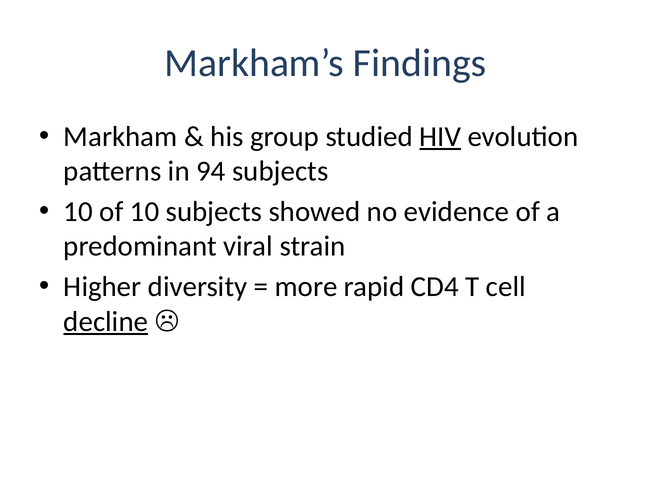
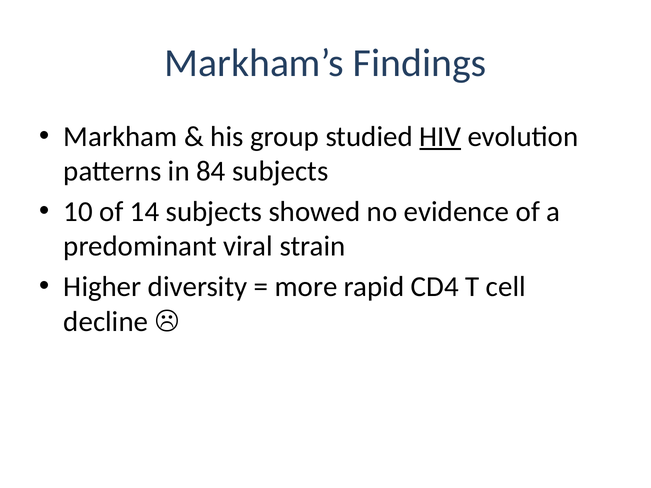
94: 94 -> 84
of 10: 10 -> 14
decline underline: present -> none
